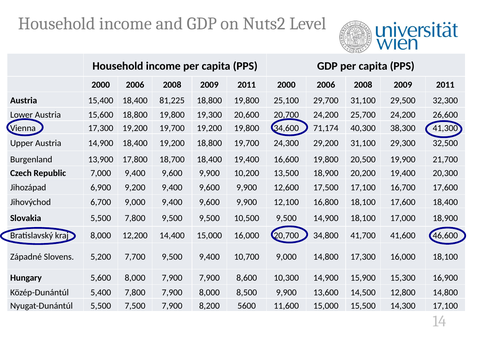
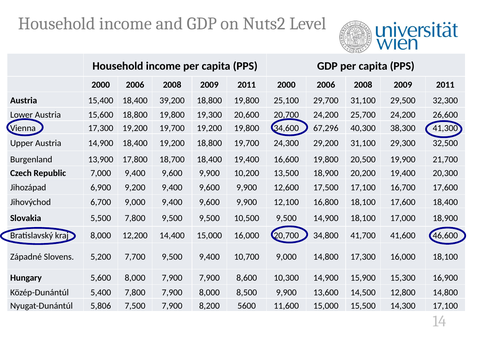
81,225: 81,225 -> 39,200
71,174: 71,174 -> 67,296
Nyugat-Dunántúl 5,500: 5,500 -> 5,806
